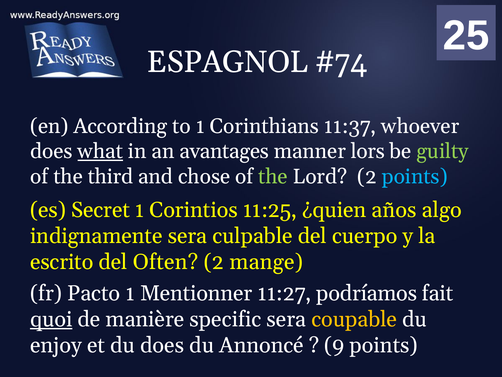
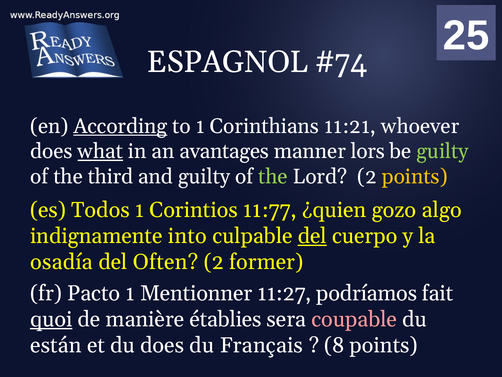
According underline: none -> present
11:37: 11:37 -> 11:21
and chose: chose -> guilty
points at (415, 176) colour: light blue -> yellow
Secret: Secret -> Todos
11:25: 11:25 -> 11:77
años: años -> gozo
indignamente sera: sera -> into
del at (312, 236) underline: none -> present
escrito: escrito -> osadía
mange: mange -> former
specific: specific -> établies
coupable colour: yellow -> pink
enjoy: enjoy -> están
Annoncé: Annoncé -> Français
9: 9 -> 8
